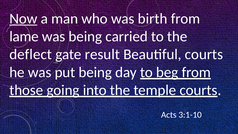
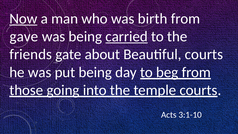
lame: lame -> gave
carried underline: none -> present
deflect: deflect -> friends
result: result -> about
